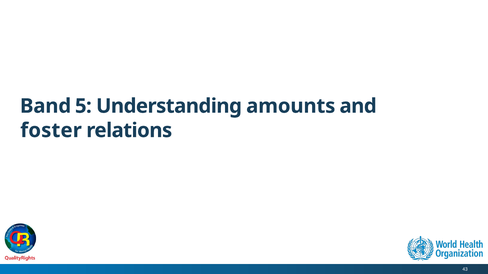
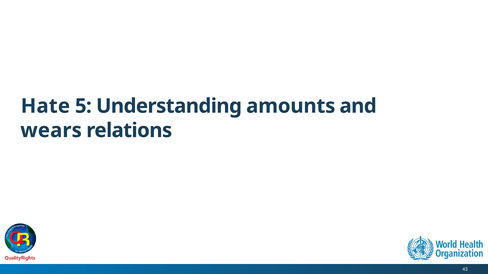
Band: Band -> Hate
foster: foster -> wears
